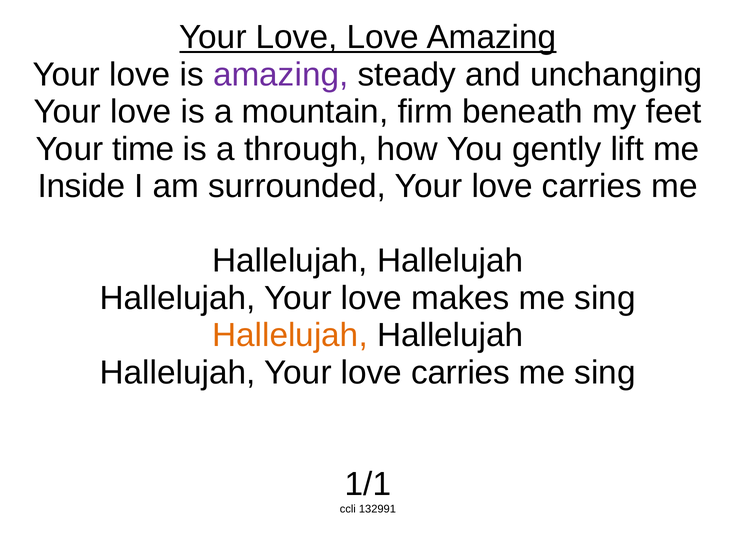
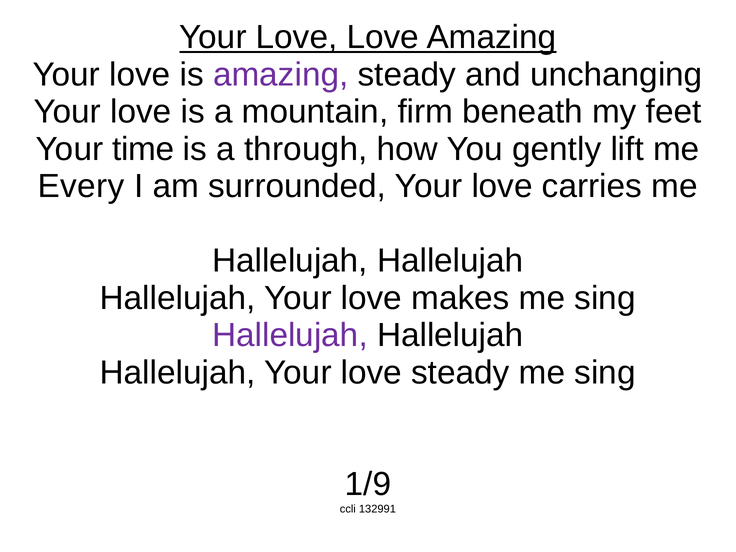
Inside: Inside -> Every
Hallelujah at (290, 335) colour: orange -> purple
Hallelujah Your love carries: carries -> steady
1/1: 1/1 -> 1/9
